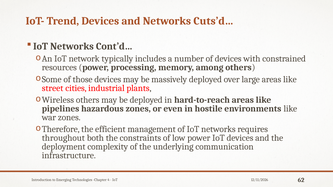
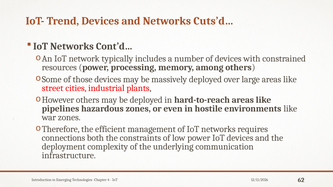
Wireless: Wireless -> However
throughout: throughout -> connections
